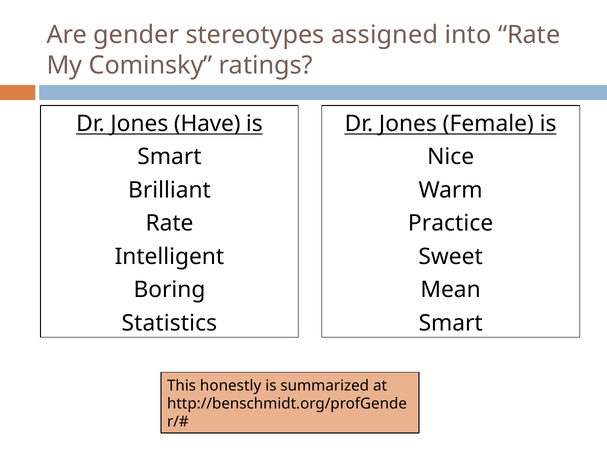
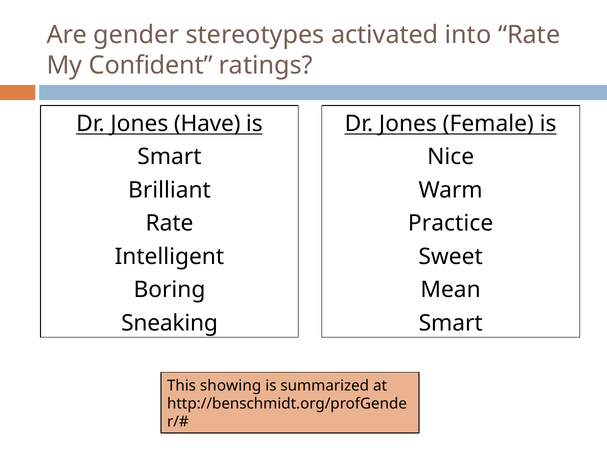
assigned: assigned -> activated
Cominsky: Cominsky -> Confident
Statistics: Statistics -> Sneaking
honestly: honestly -> showing
